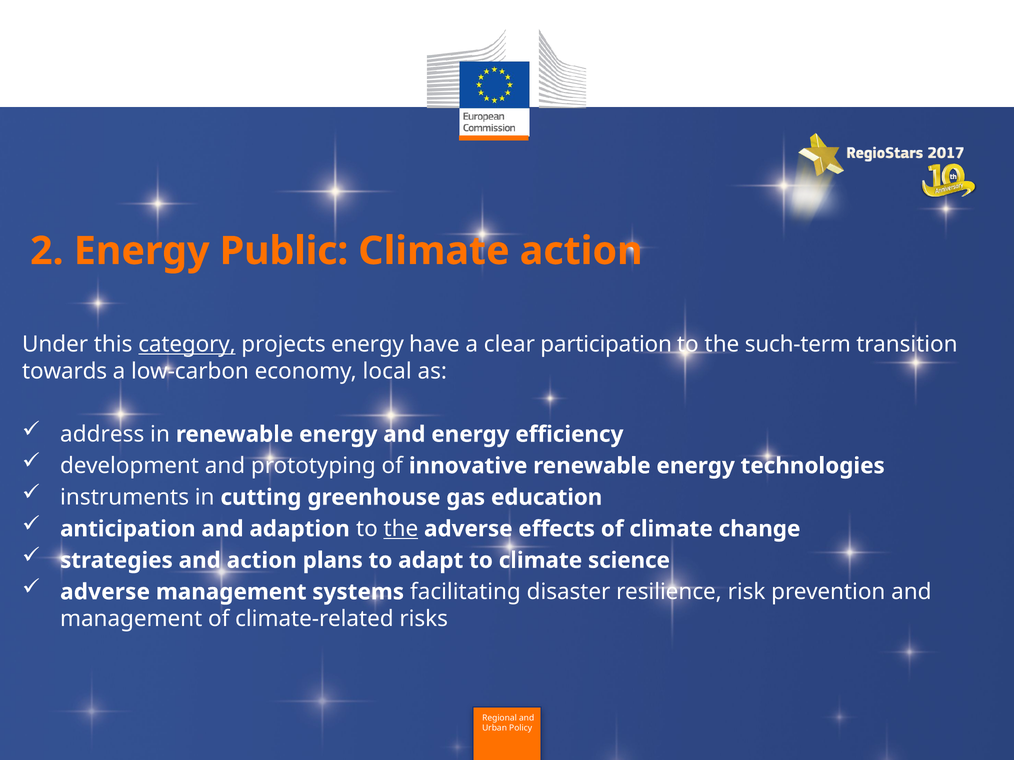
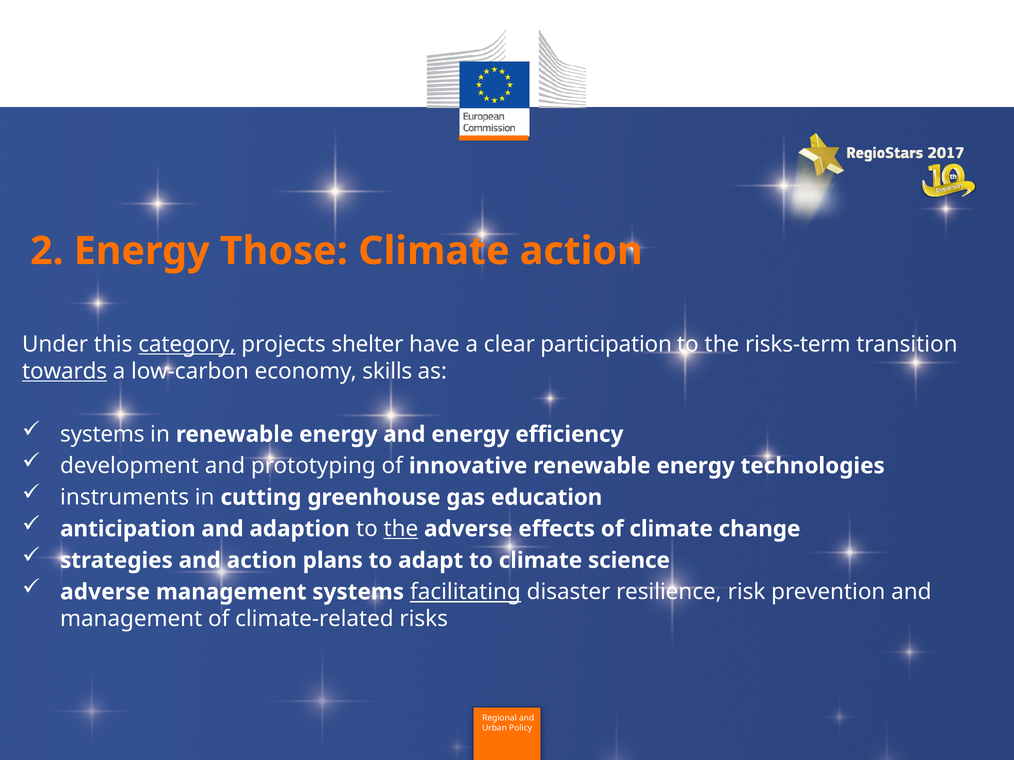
Public: Public -> Those
projects energy: energy -> shelter
such-term: such-term -> risks-term
towards underline: none -> present
local: local -> skills
address at (102, 435): address -> systems
facilitating underline: none -> present
